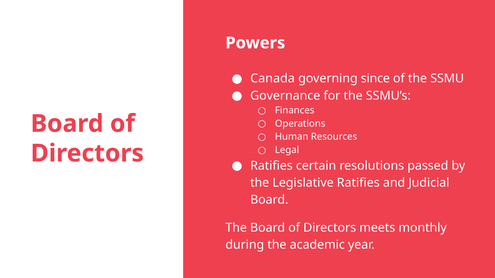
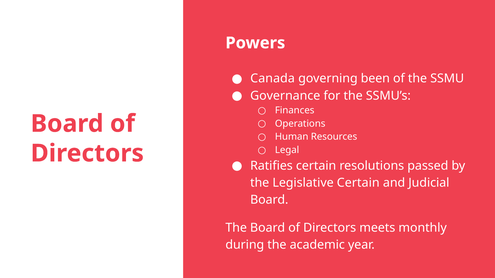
since: since -> been
Legislative Ratifies: Ratifies -> Certain
